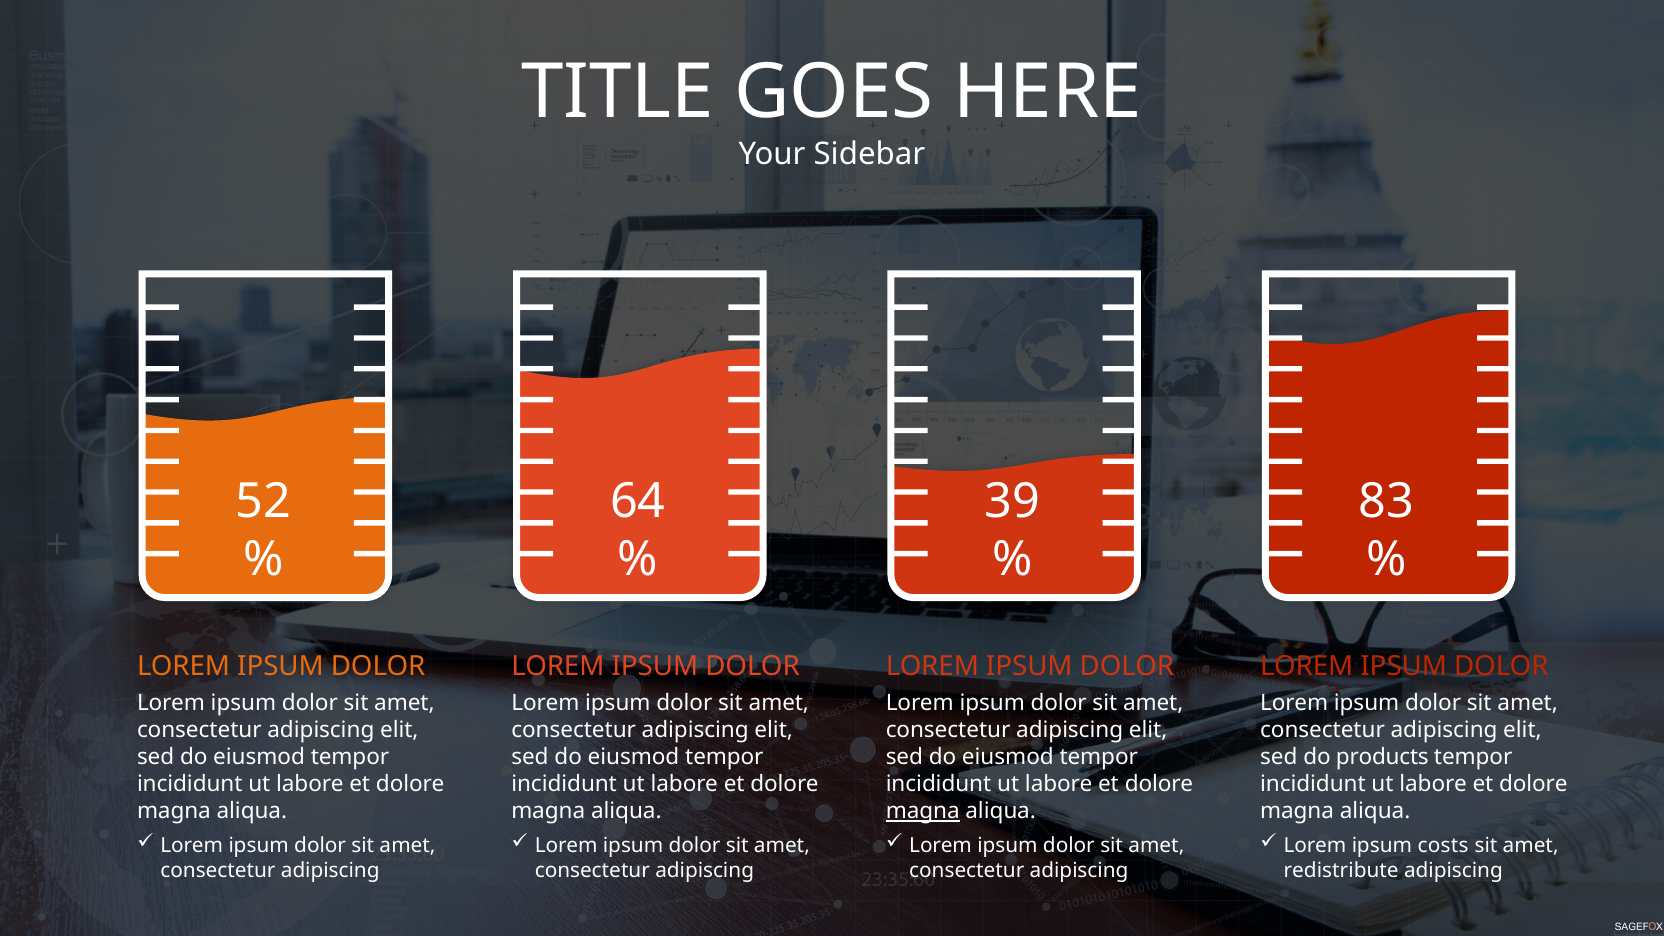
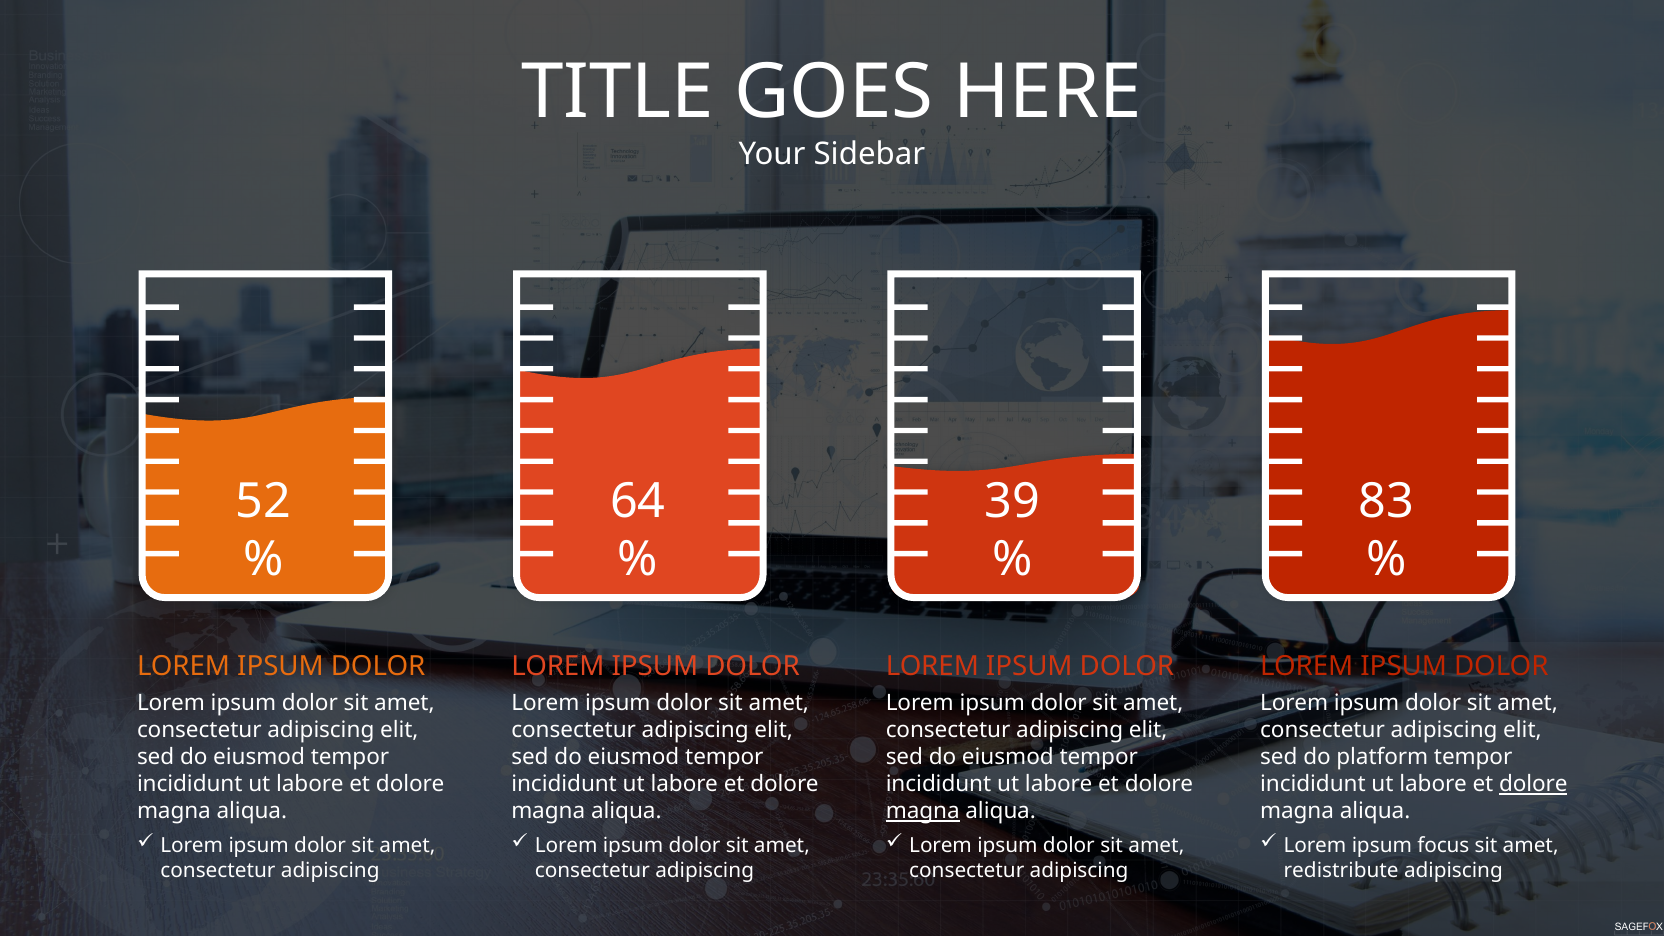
products: products -> platform
dolore at (1533, 784) underline: none -> present
costs: costs -> focus
